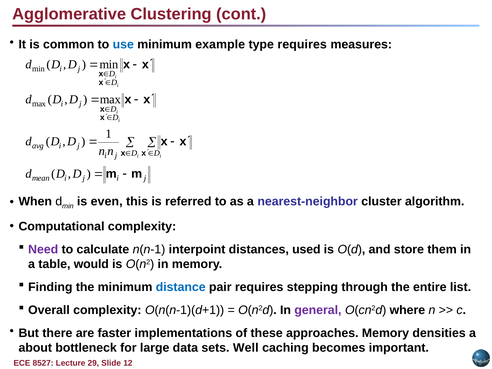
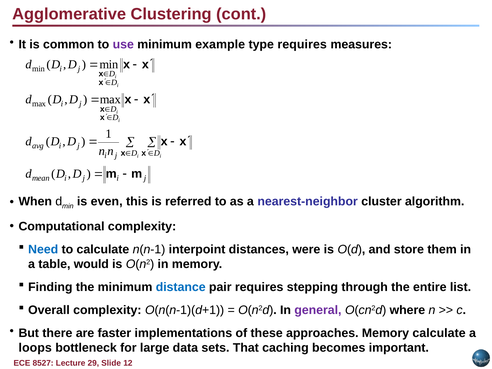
use colour: blue -> purple
Need colour: purple -> blue
used: used -> were
Memory densities: densities -> calculate
about: about -> loops
Well: Well -> That
